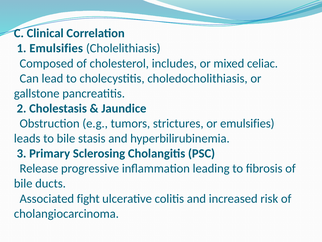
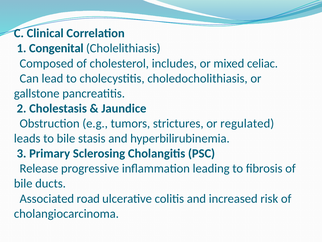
1 Emulsifies: Emulsifies -> Congenital
or emulsifies: emulsifies -> regulated
fight: fight -> road
